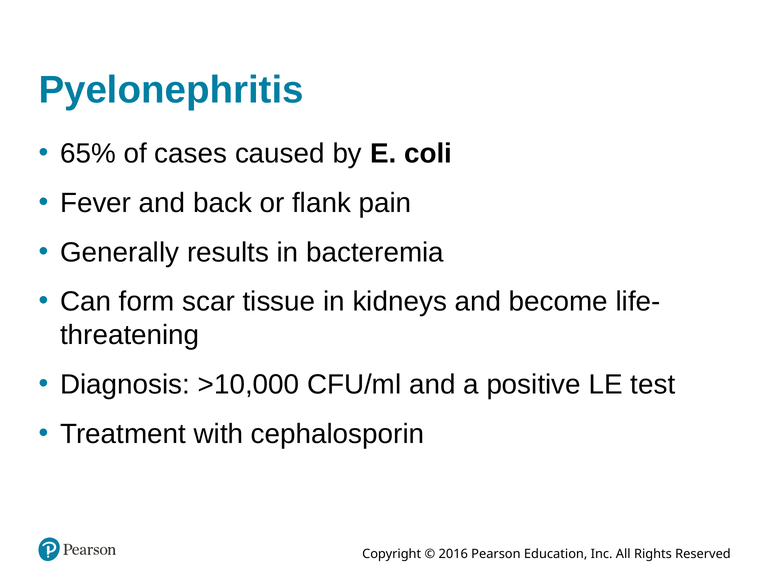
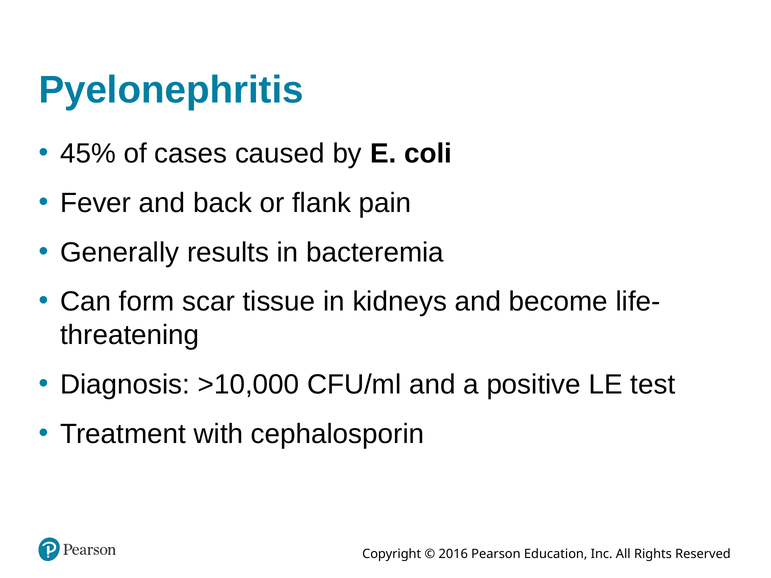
65%: 65% -> 45%
